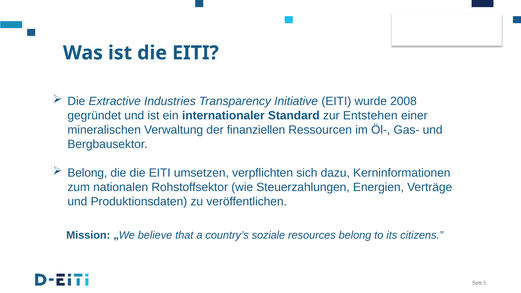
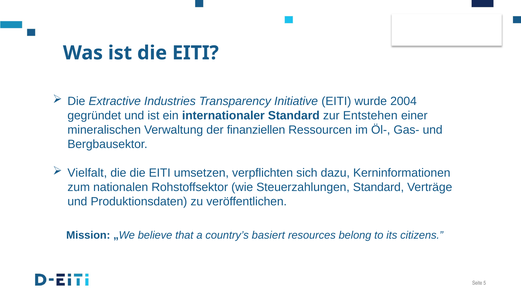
2008: 2008 -> 2004
Belong at (87, 173): Belong -> Vielfalt
Steuerzahlungen Energien: Energien -> Standard
soziale: soziale -> basiert
